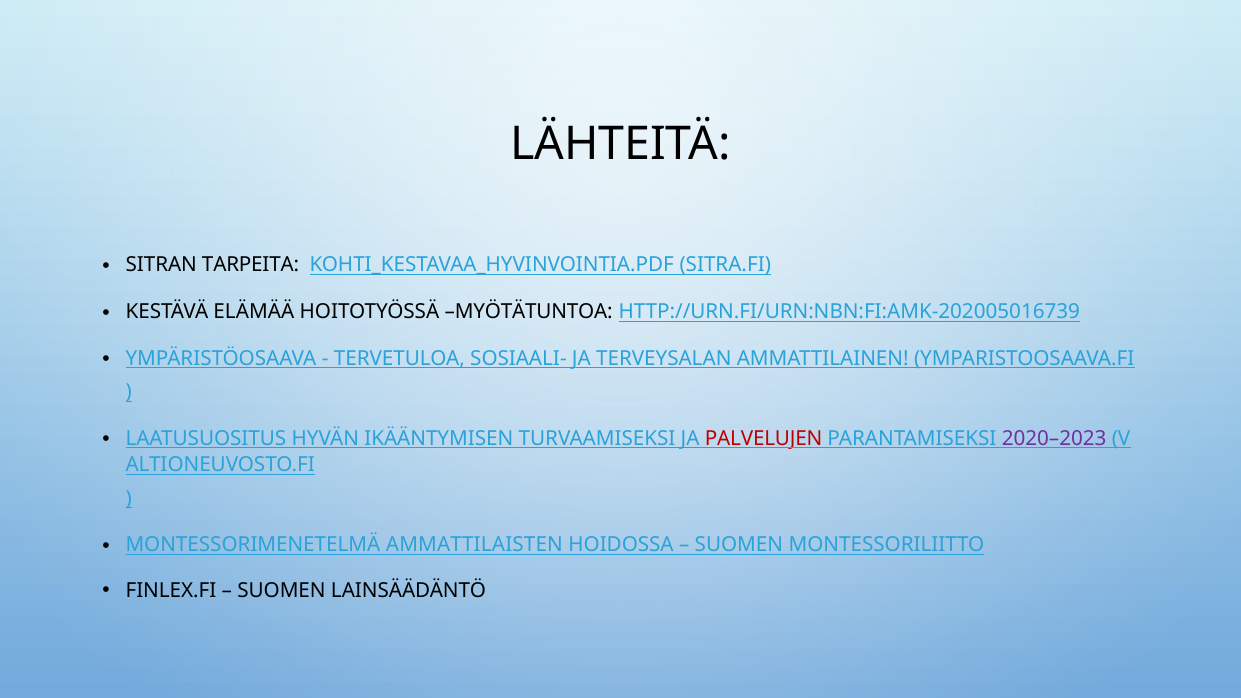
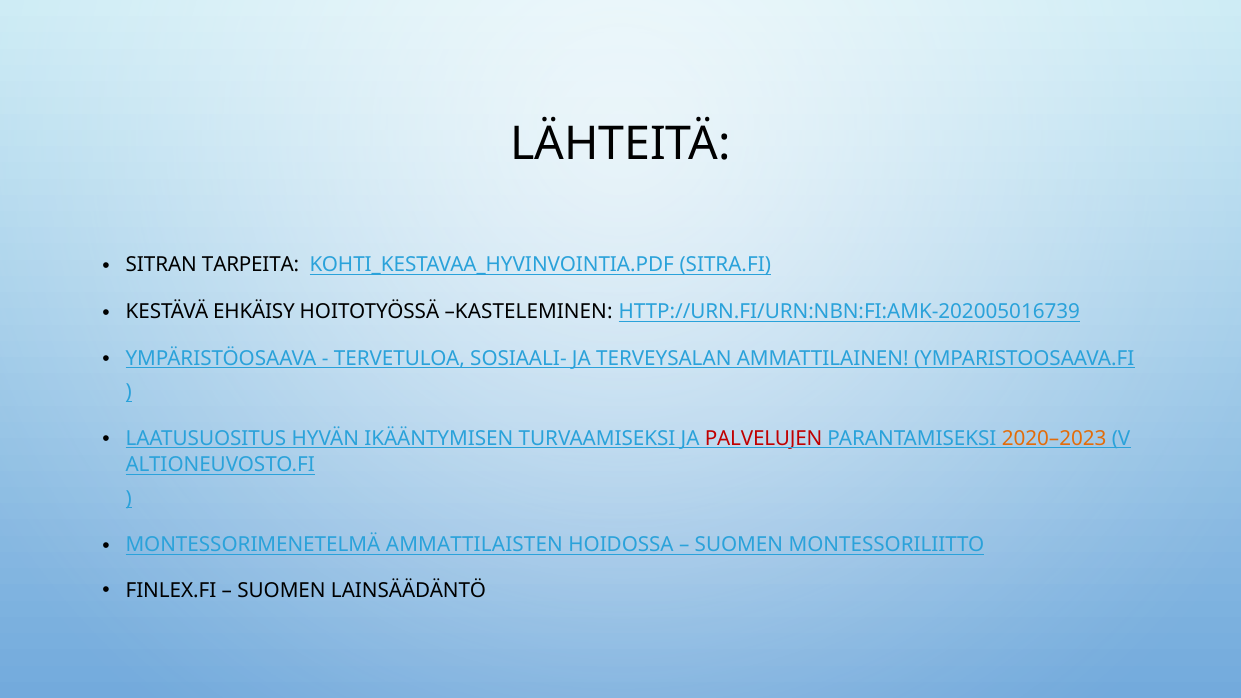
ELÄMÄÄ: ELÄMÄÄ -> EHKÄISY
MYÖTÄTUNTOA: MYÖTÄTUNTOA -> KASTELEMINEN
2020–2023 colour: purple -> orange
